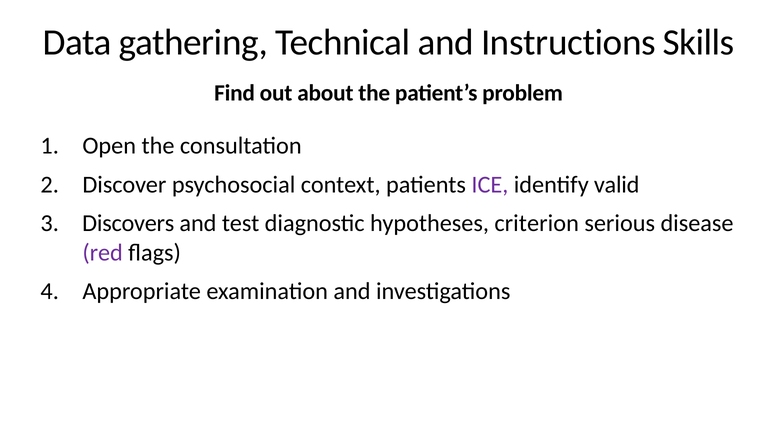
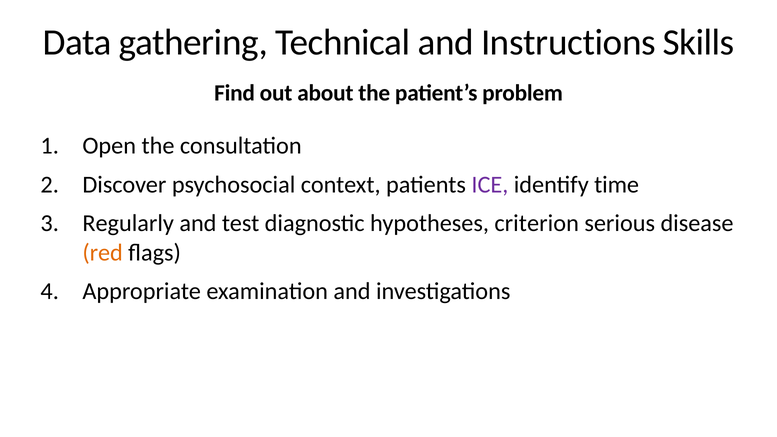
valid: valid -> time
Discovers: Discovers -> Regularly
red colour: purple -> orange
